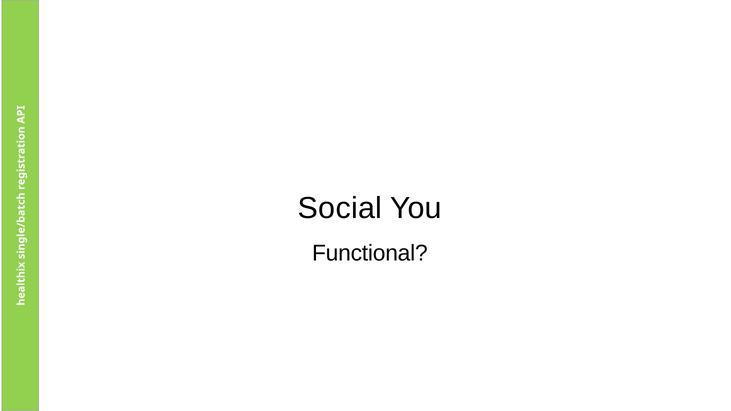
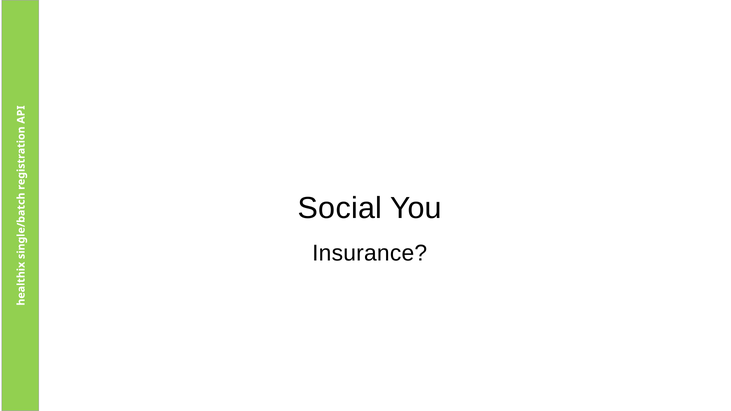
Functional: Functional -> Insurance
